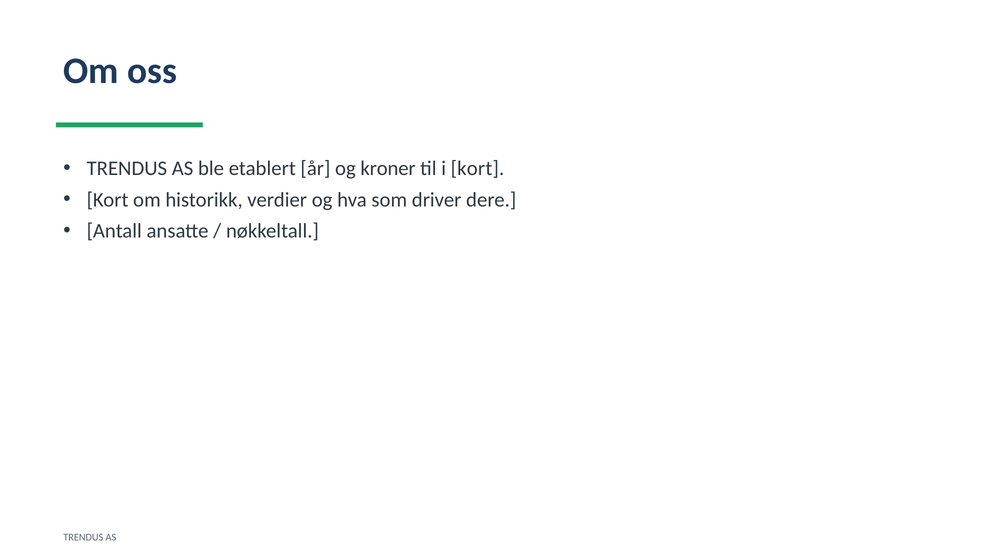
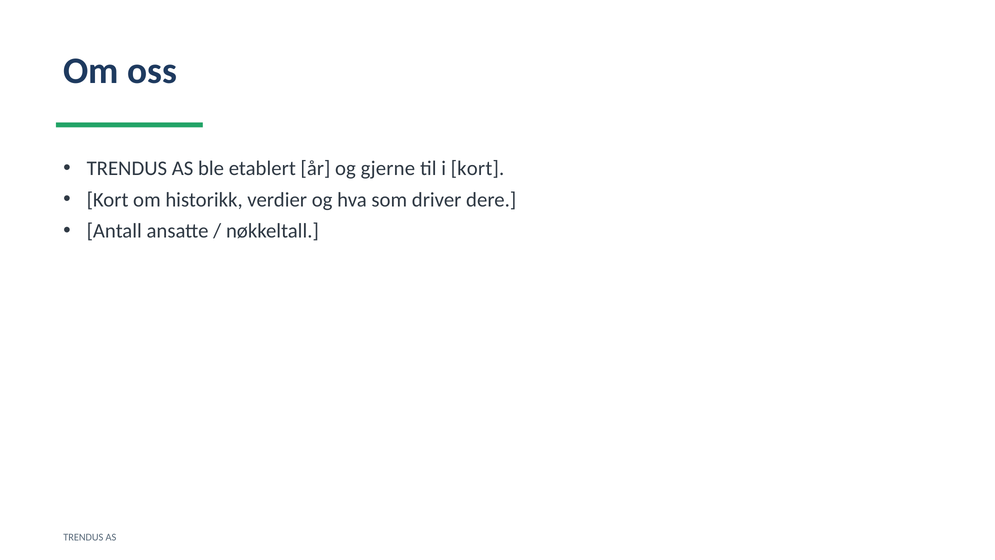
kroner: kroner -> gjerne
